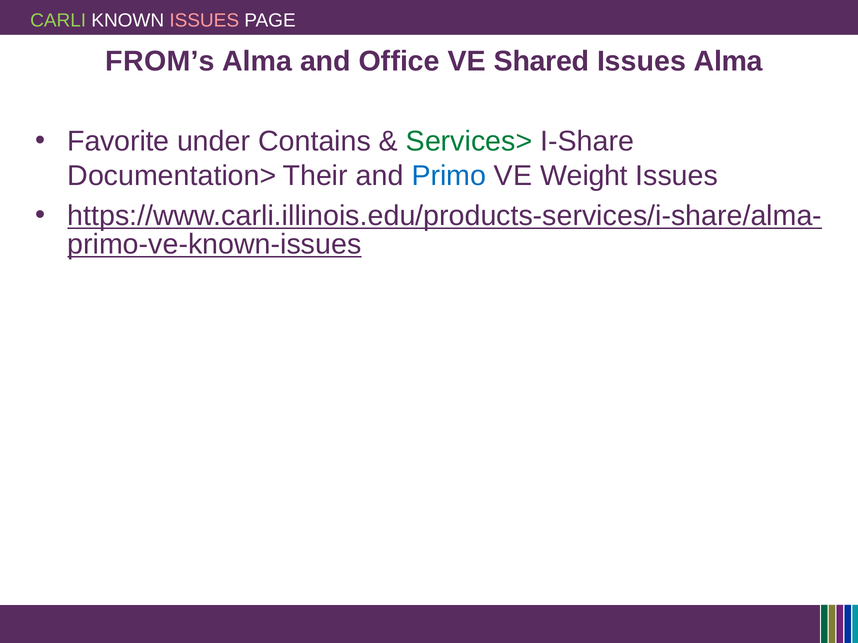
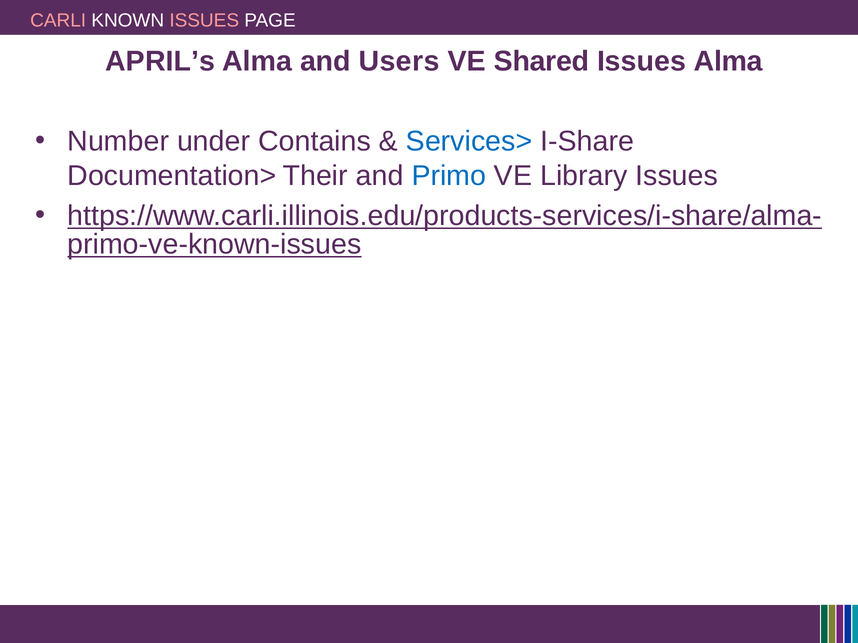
CARLI colour: light green -> pink
FROM’s: FROM’s -> APRIL’s
Office: Office -> Users
Favorite: Favorite -> Number
Services> colour: green -> blue
Weight: Weight -> Library
